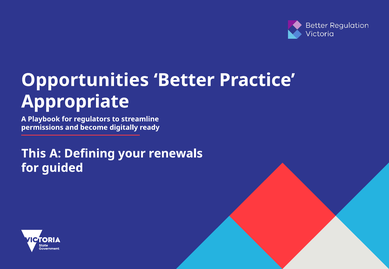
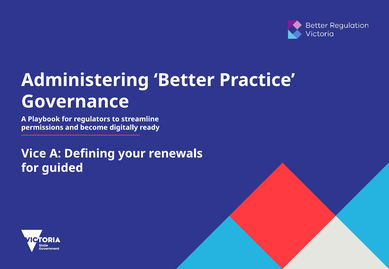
Opportunities: Opportunities -> Administering
Appropriate: Appropriate -> Governance
This: This -> Vice
